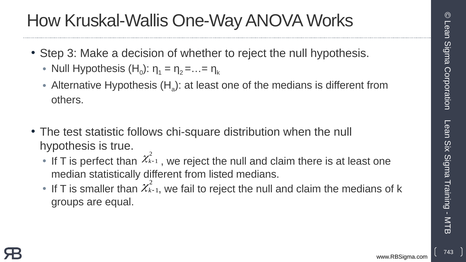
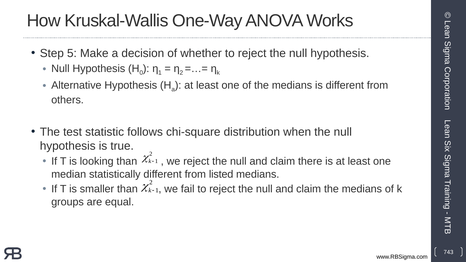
3: 3 -> 5
perfect: perfect -> looking
